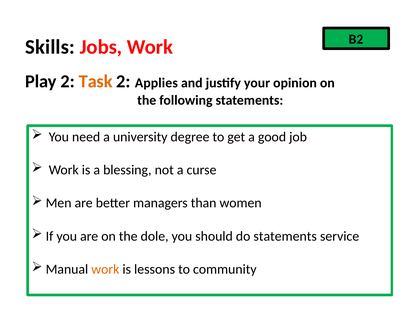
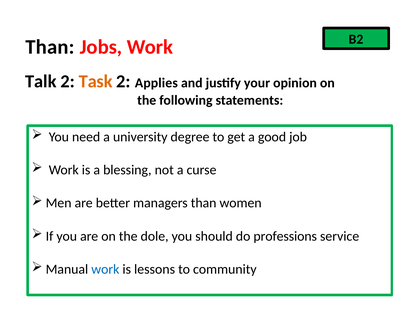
Skills at (50, 47): Skills -> Than
Play: Play -> Talk
do statements: statements -> professions
work at (105, 269) colour: orange -> blue
